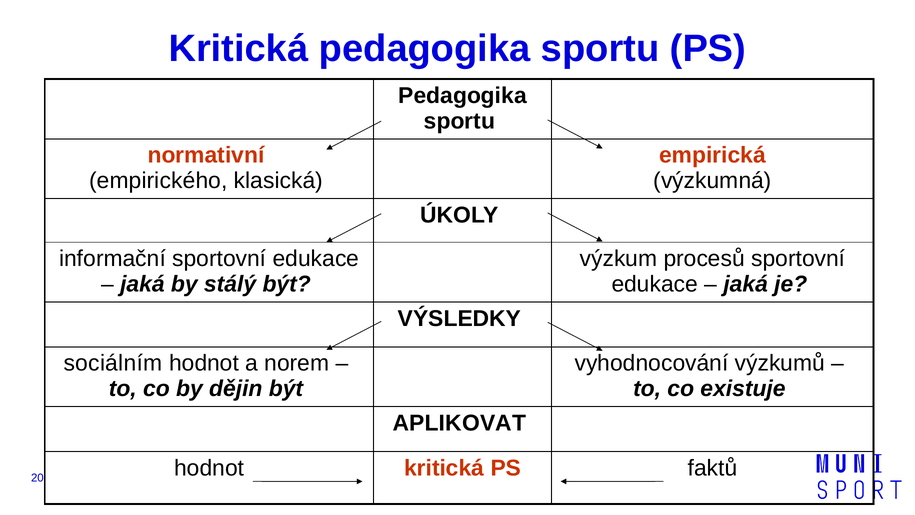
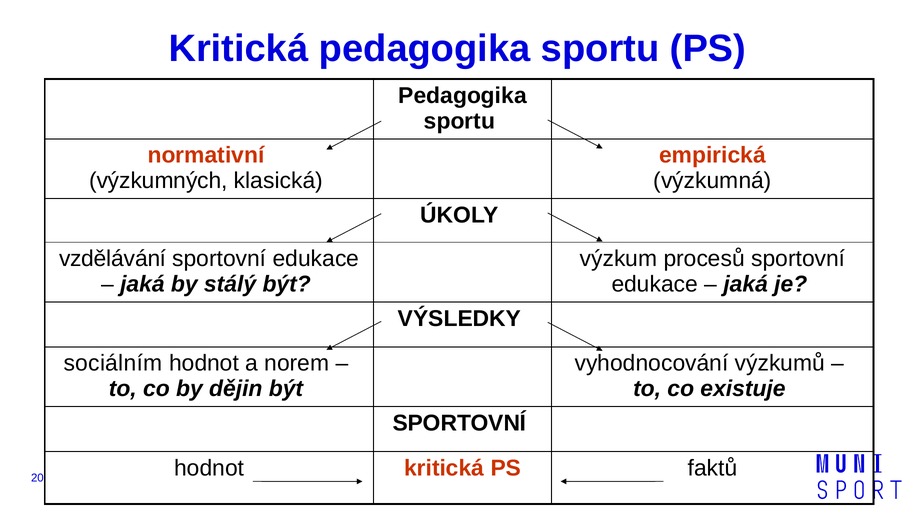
empirického: empirického -> výzkumných
informační: informační -> vzdělávání
APLIKOVAT at (459, 423): APLIKOVAT -> SPORTOVNÍ
